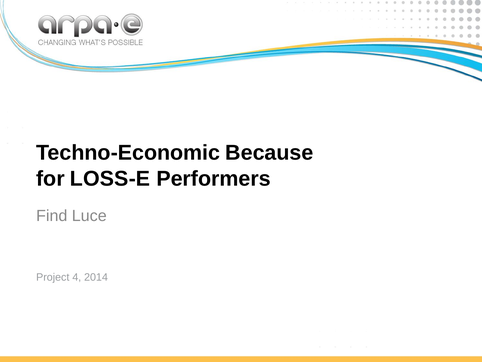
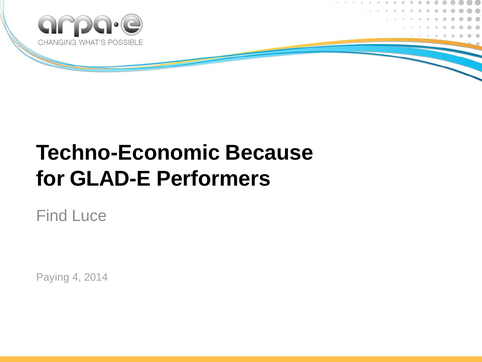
LOSS-E: LOSS-E -> GLAD-E
Project: Project -> Paying
